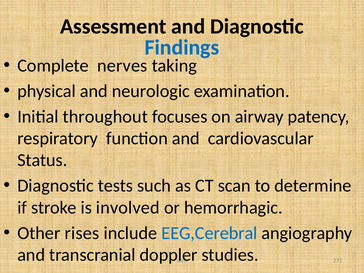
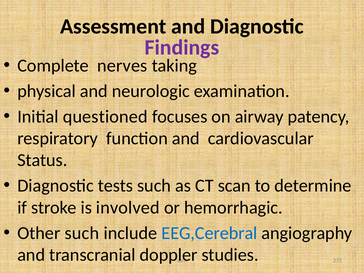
Findings colour: blue -> purple
throughout: throughout -> questioned
Other rises: rises -> such
